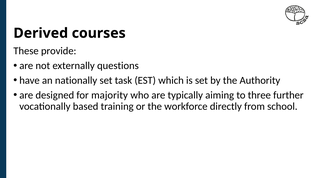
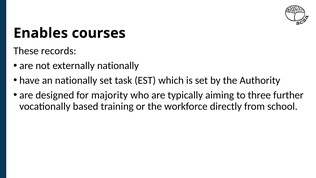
Derived: Derived -> Enables
provide: provide -> records
externally questions: questions -> nationally
